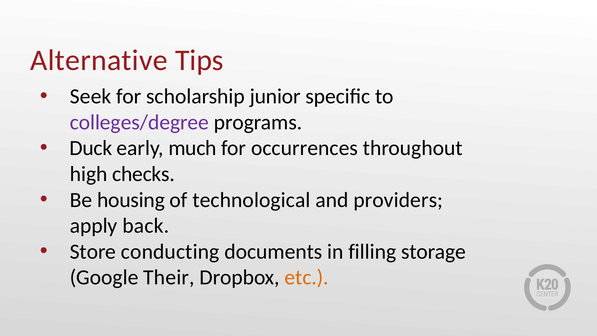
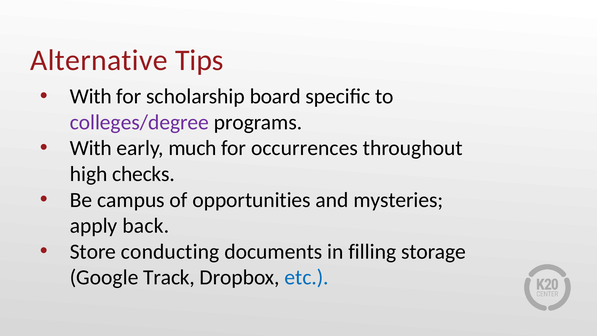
Seek at (91, 96): Seek -> With
junior: junior -> board
Duck at (91, 148): Duck -> With
housing: housing -> campus
technological: technological -> opportunities
providers: providers -> mysteries
Their: Their -> Track
etc colour: orange -> blue
